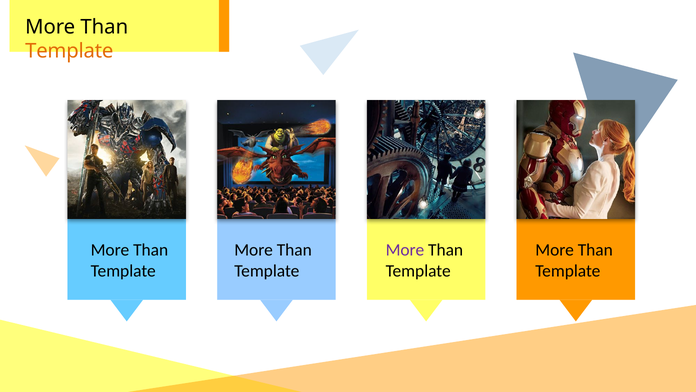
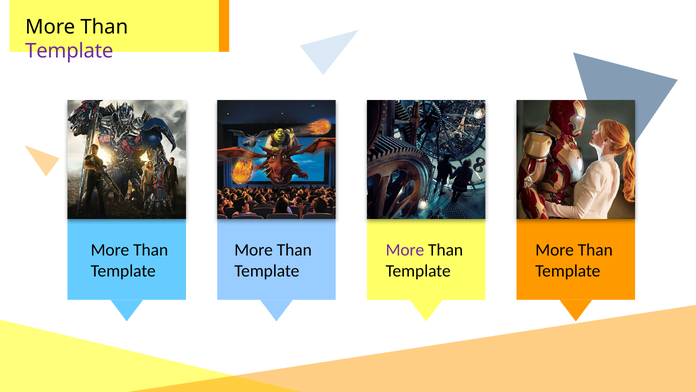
Template at (69, 51) colour: orange -> purple
